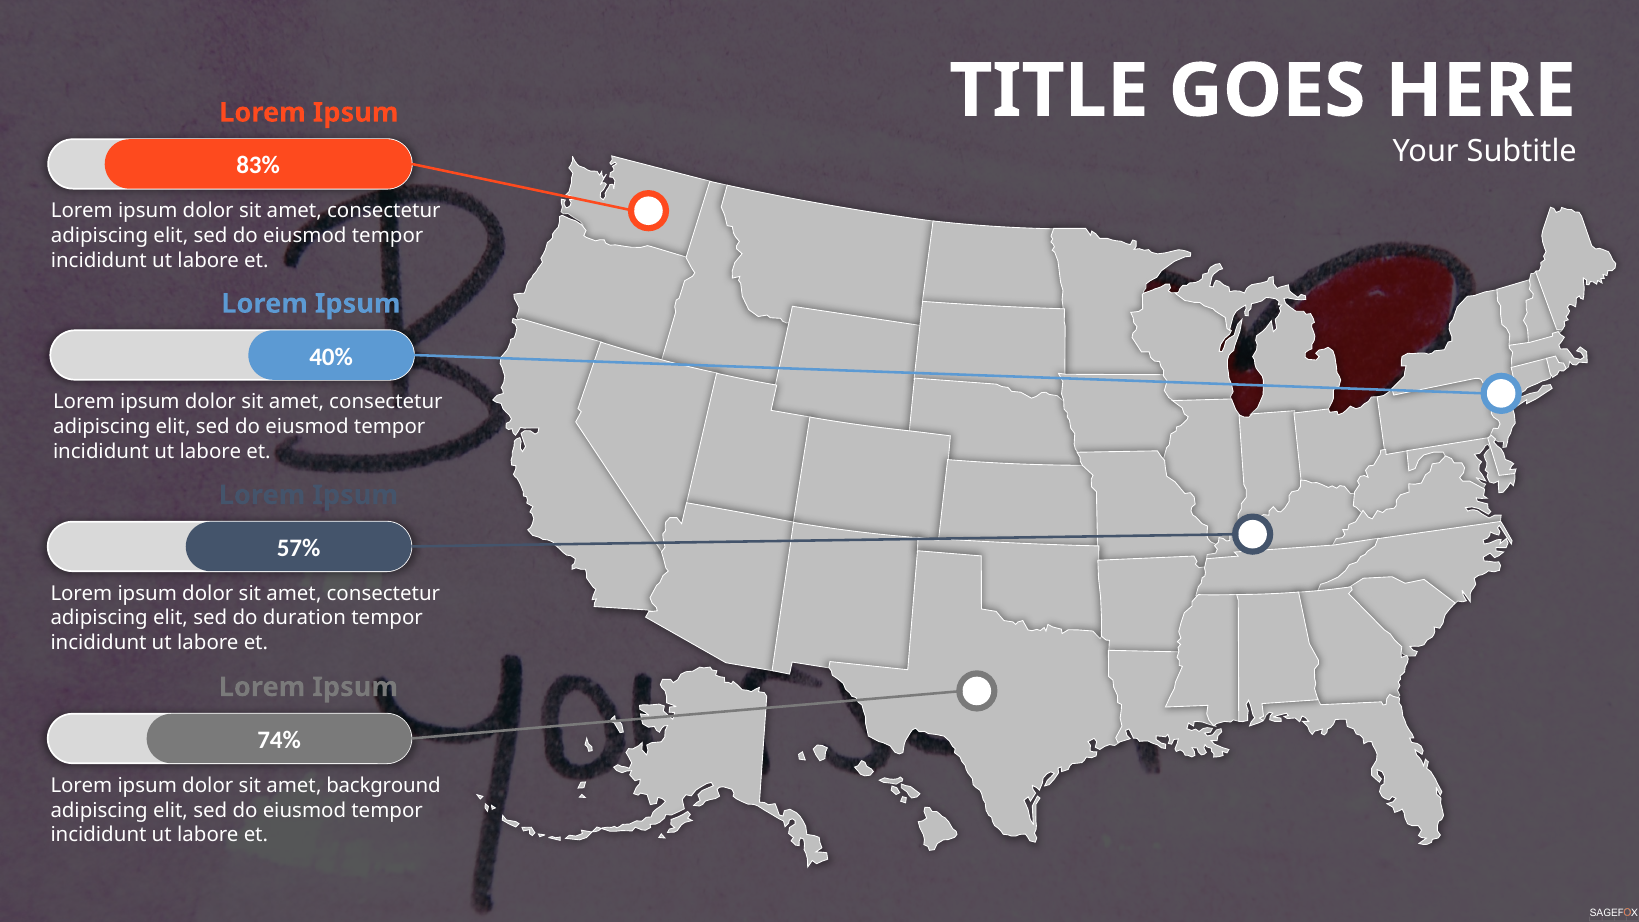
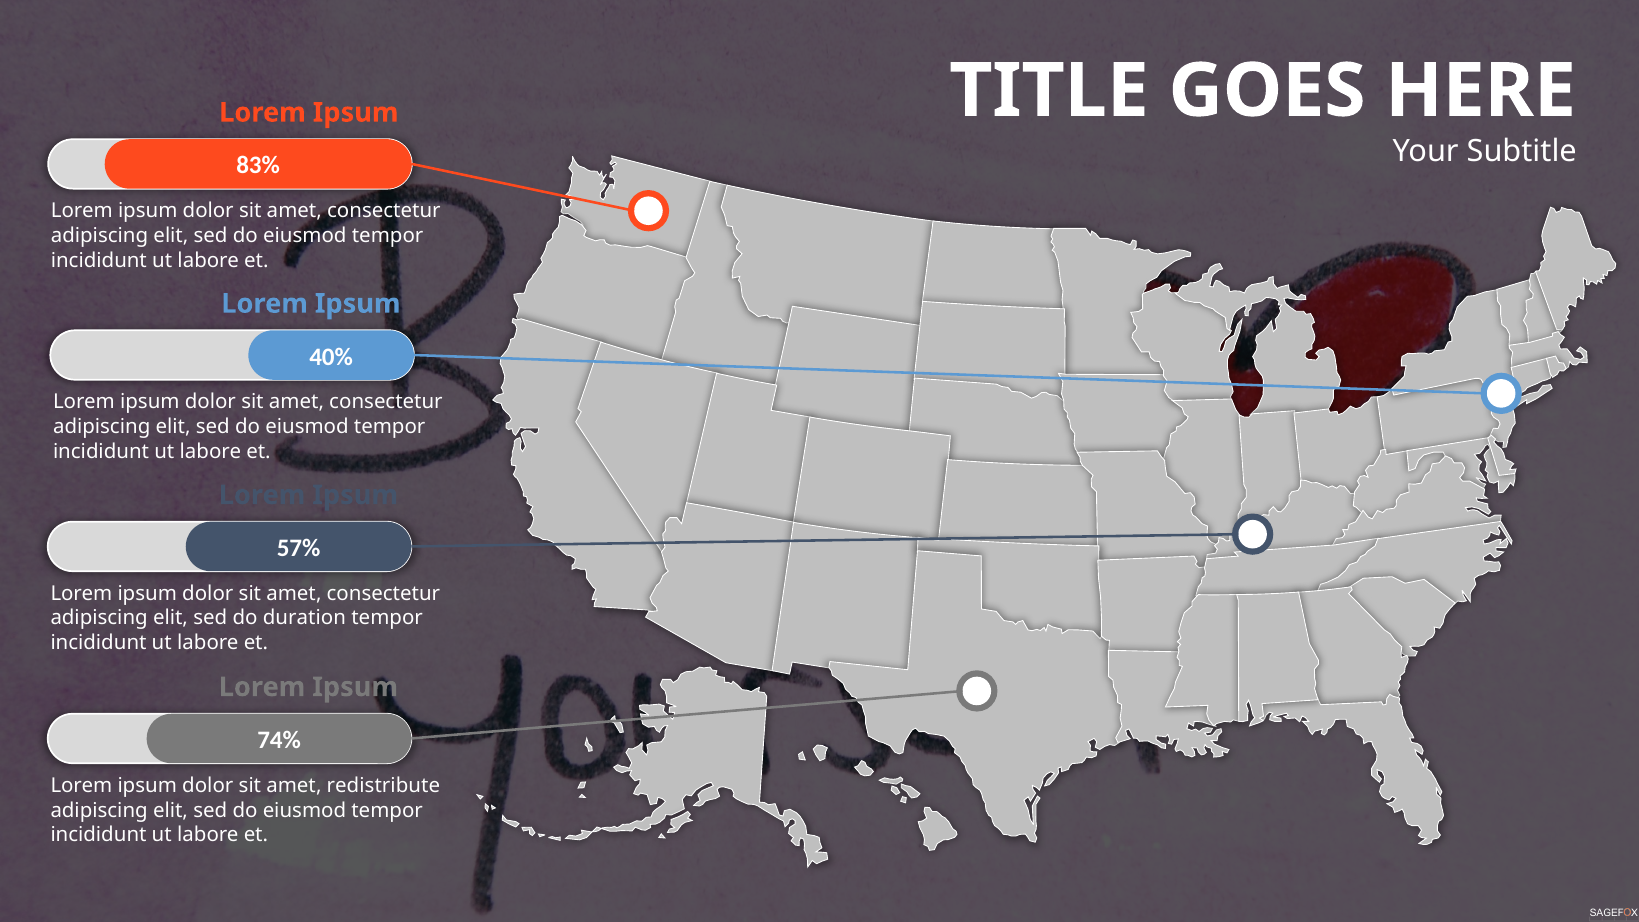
background: background -> redistribute
